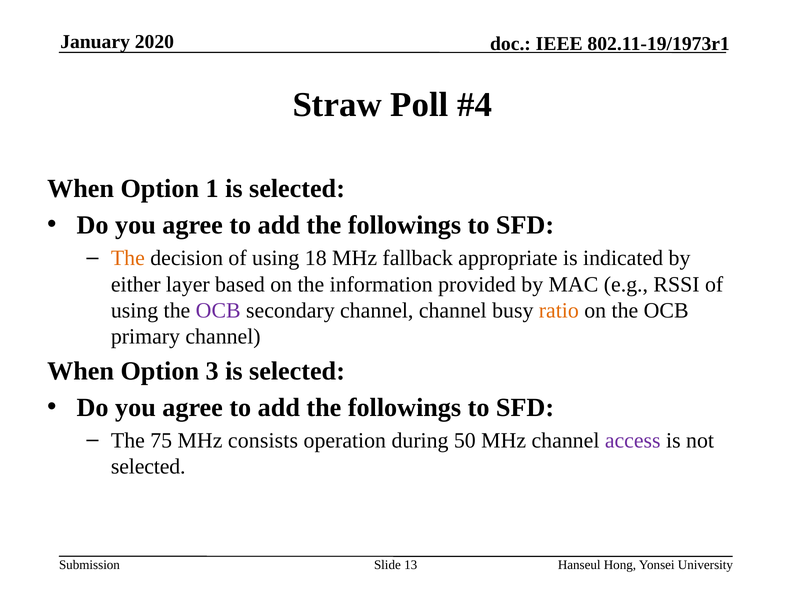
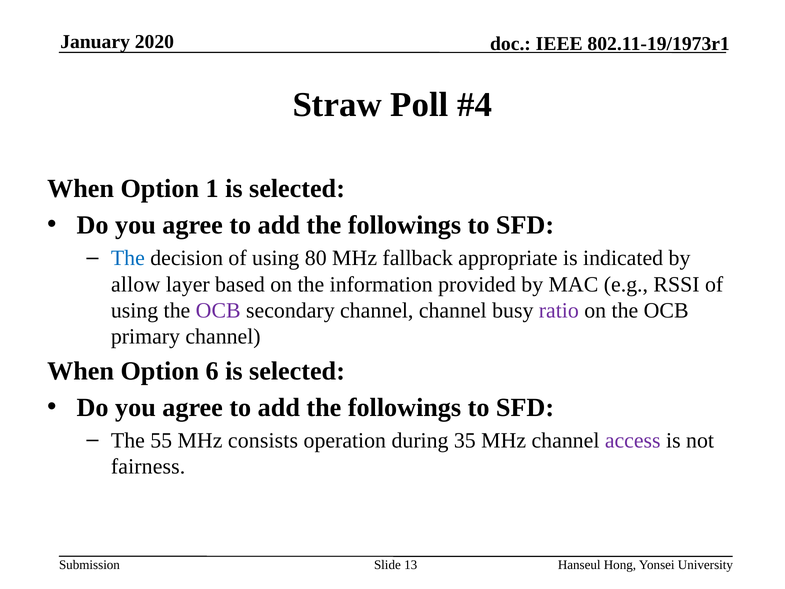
The at (128, 258) colour: orange -> blue
18: 18 -> 80
either: either -> allow
ratio colour: orange -> purple
3: 3 -> 6
75: 75 -> 55
50: 50 -> 35
selected at (148, 467): selected -> fairness
